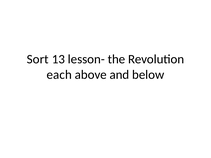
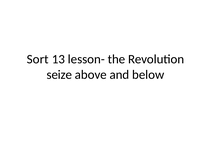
each: each -> seize
